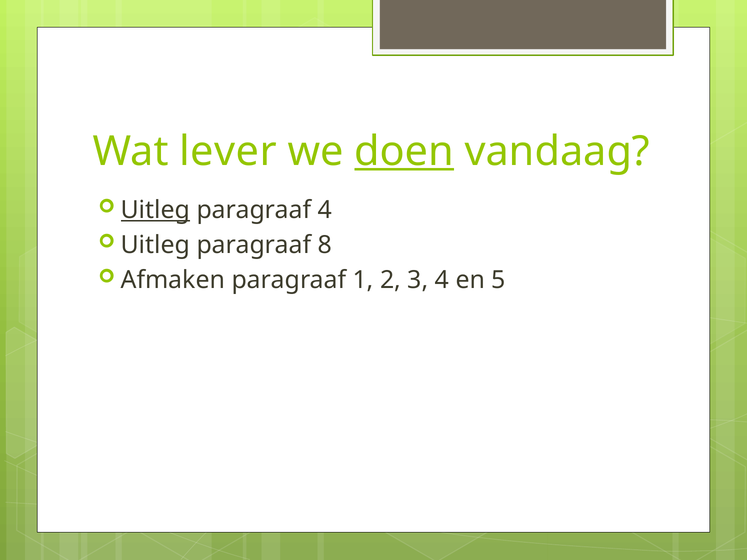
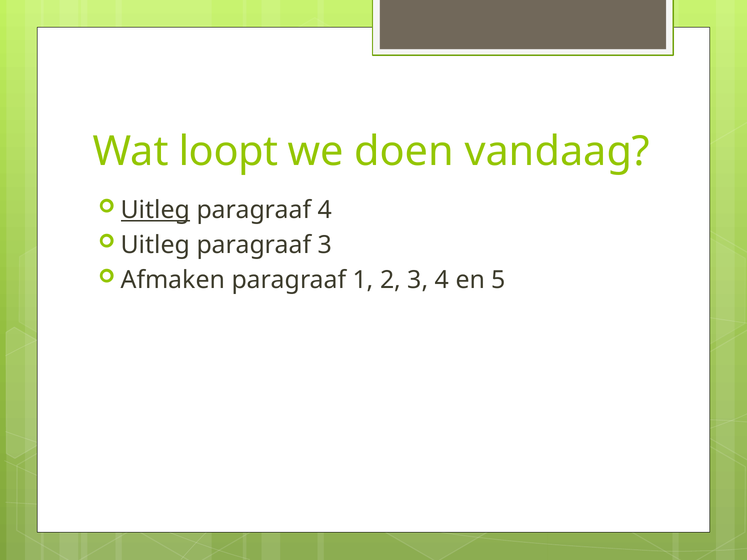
lever: lever -> loopt
doen underline: present -> none
paragraaf 8: 8 -> 3
